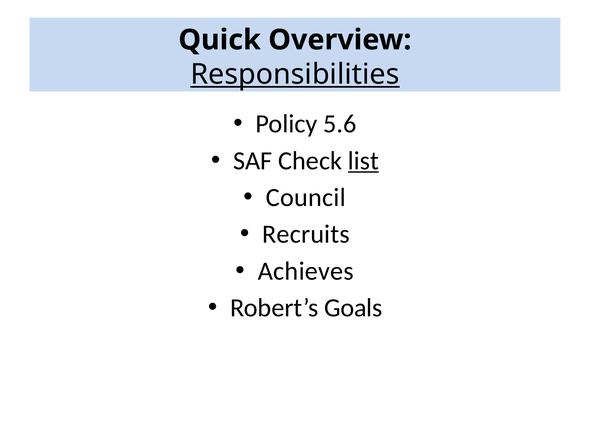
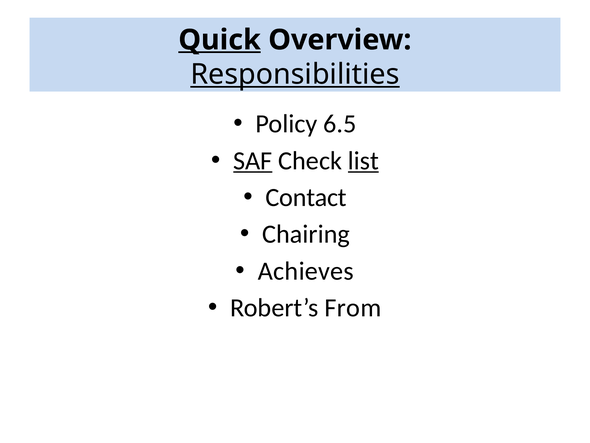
Quick underline: none -> present
5.6: 5.6 -> 6.5
SAF underline: none -> present
Council: Council -> Contact
Recruits: Recruits -> Chairing
Goals: Goals -> From
